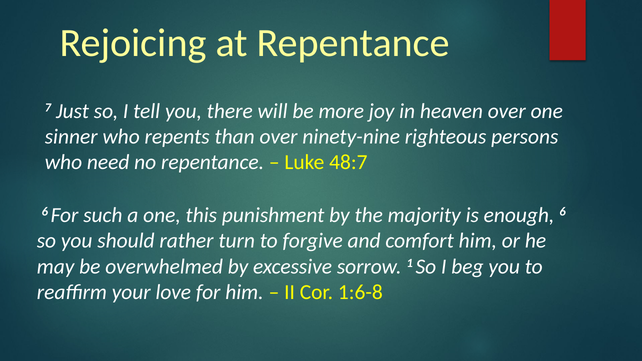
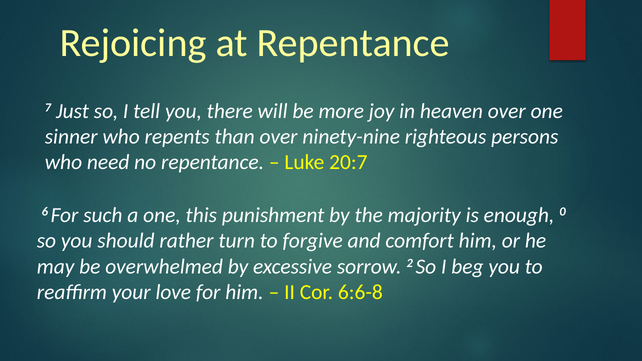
48:7: 48:7 -> 20:7
enough 6: 6 -> 0
1: 1 -> 2
1:6-8: 1:6-8 -> 6:6-8
